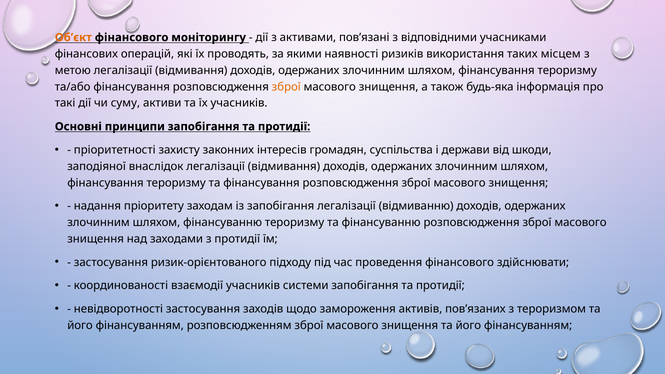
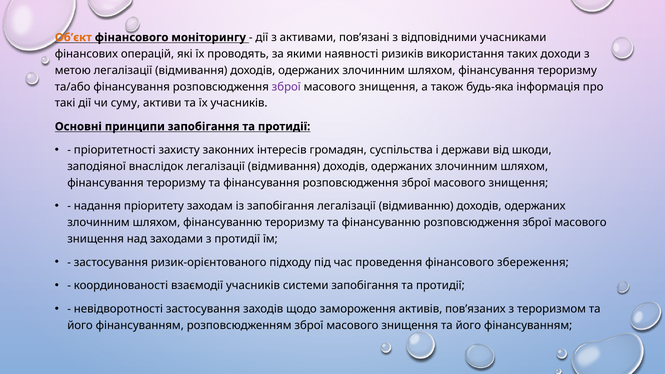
місцем: місцем -> доходи
зброї at (286, 87) colour: orange -> purple
здійснювати: здійснювати -> збереження
